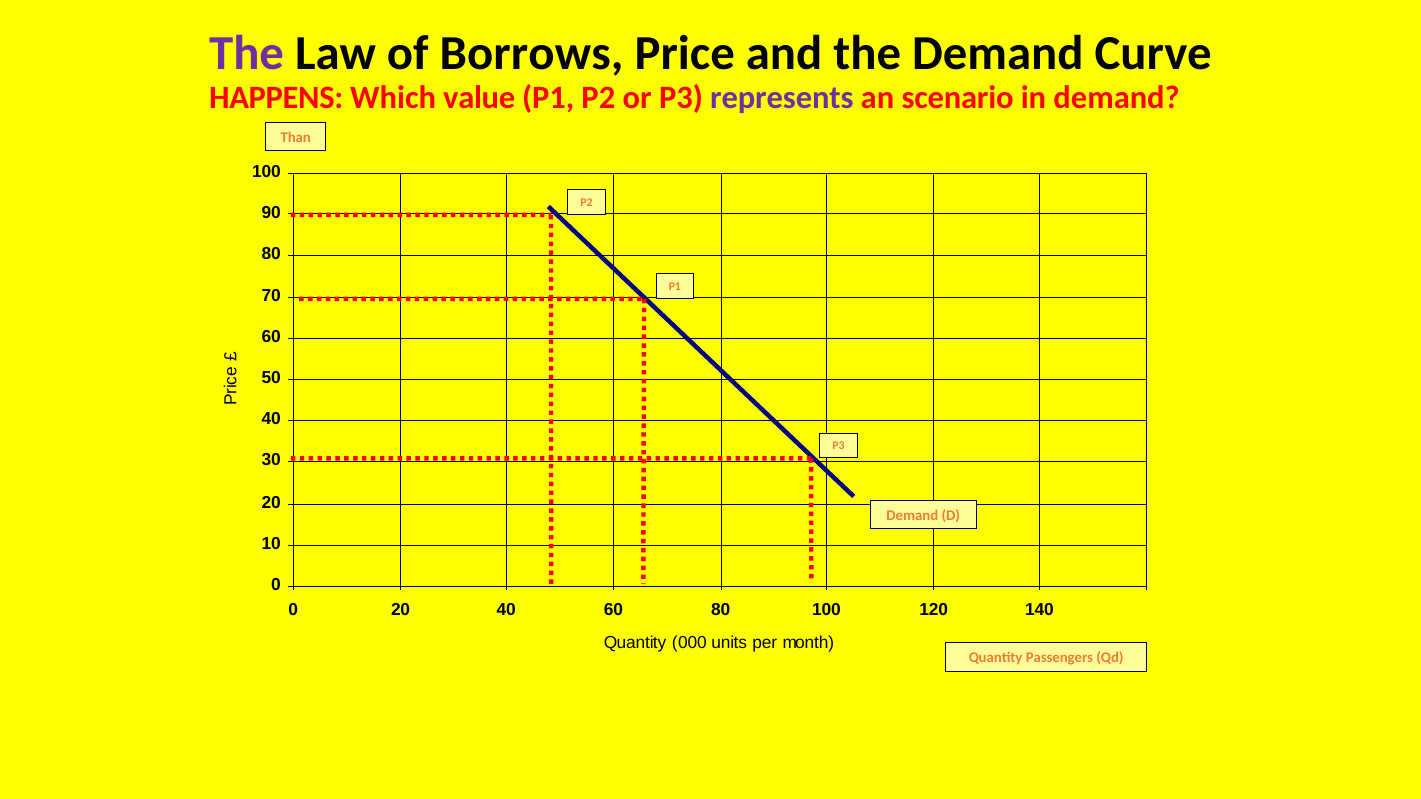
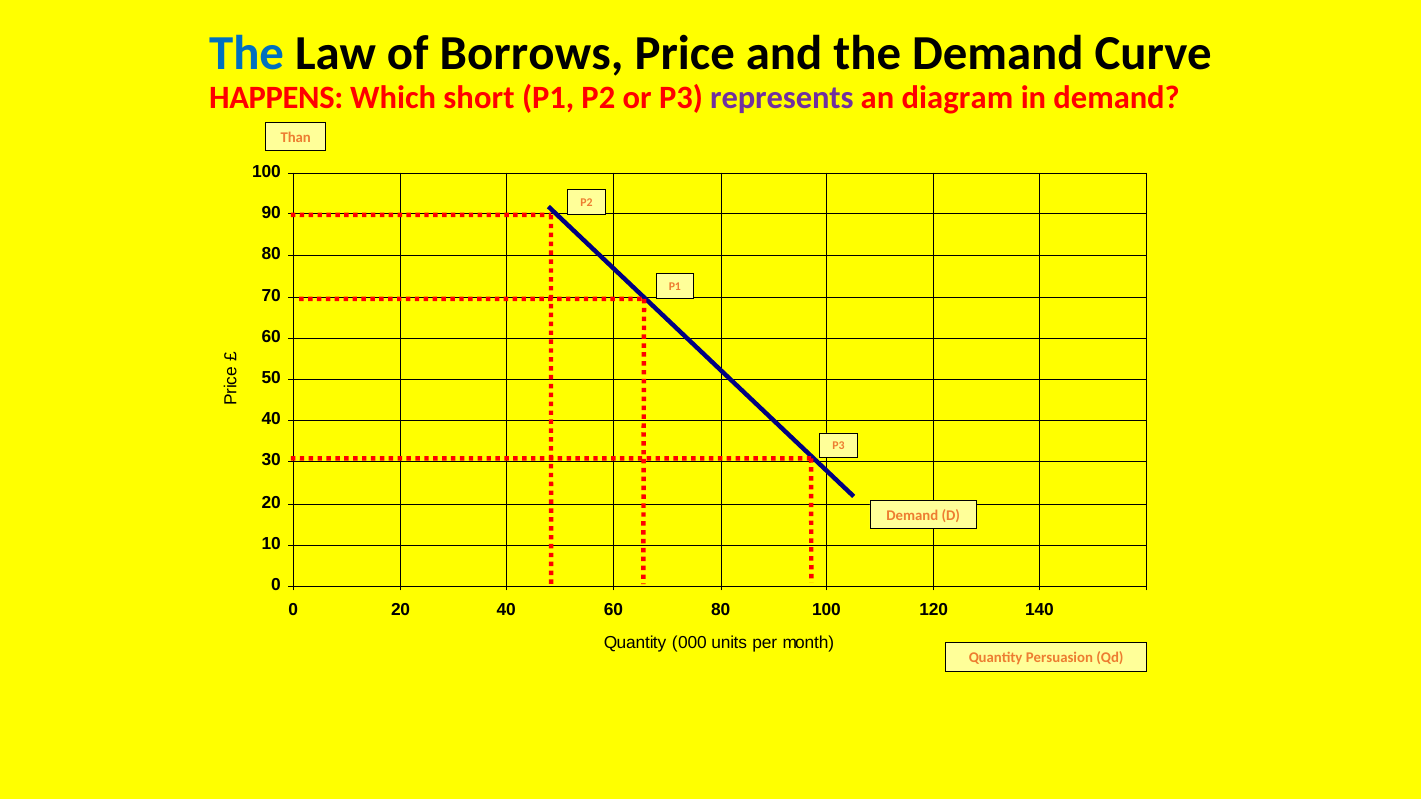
The at (247, 54) colour: purple -> blue
value: value -> short
scenario: scenario -> diagram
Passengers: Passengers -> Persuasion
